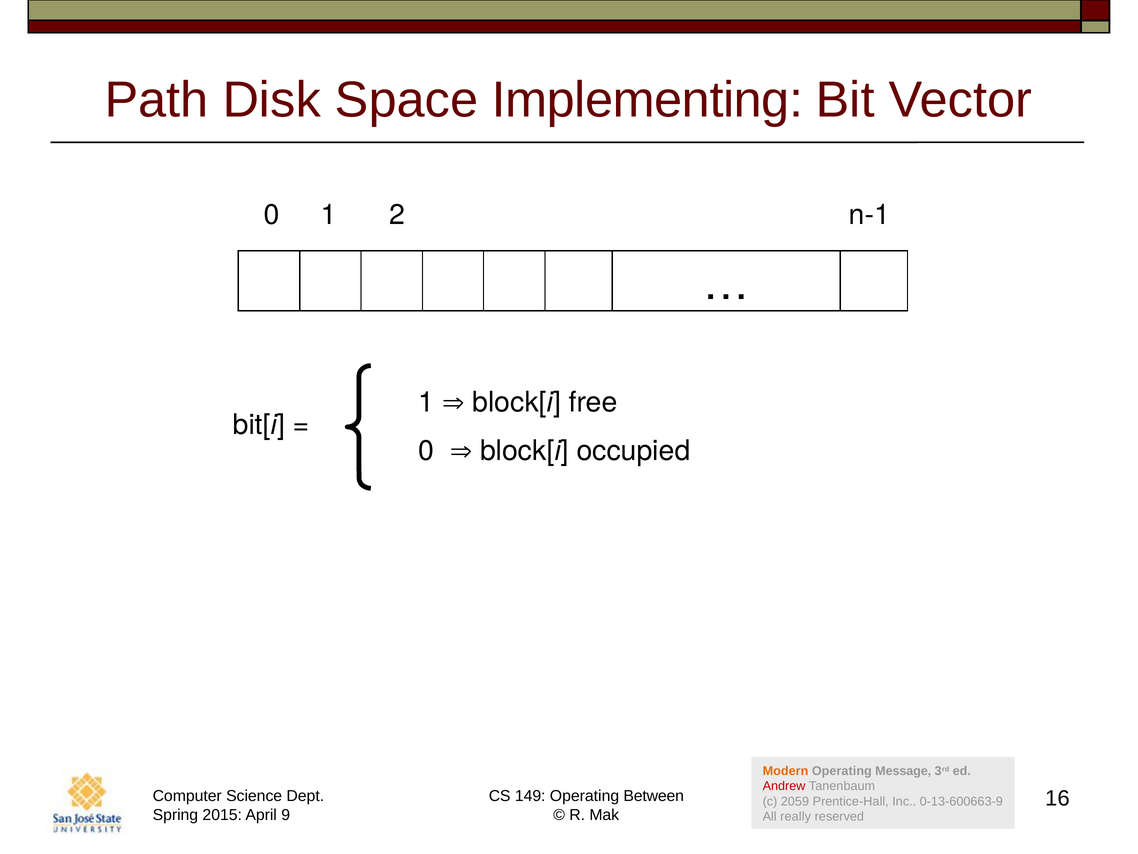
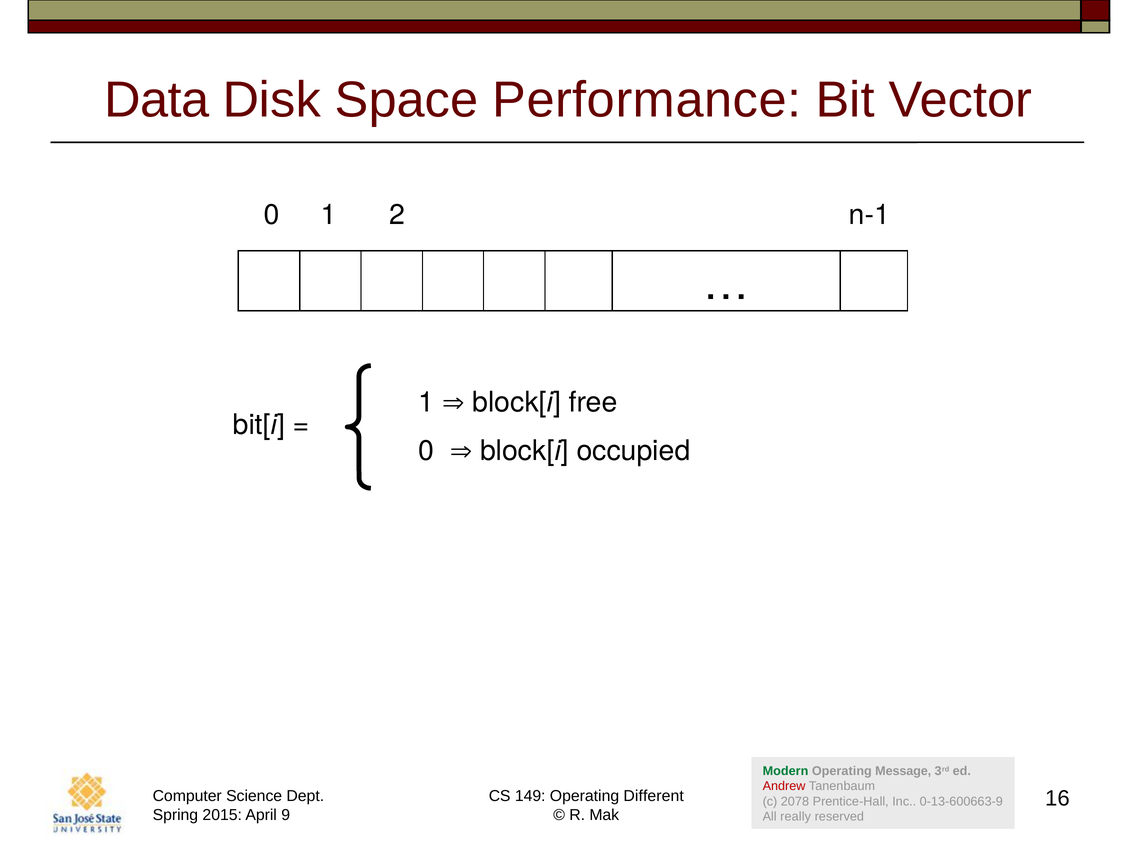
Path: Path -> Data
Implementing: Implementing -> Performance
Modern colour: orange -> green
Between: Between -> Different
2059: 2059 -> 2078
